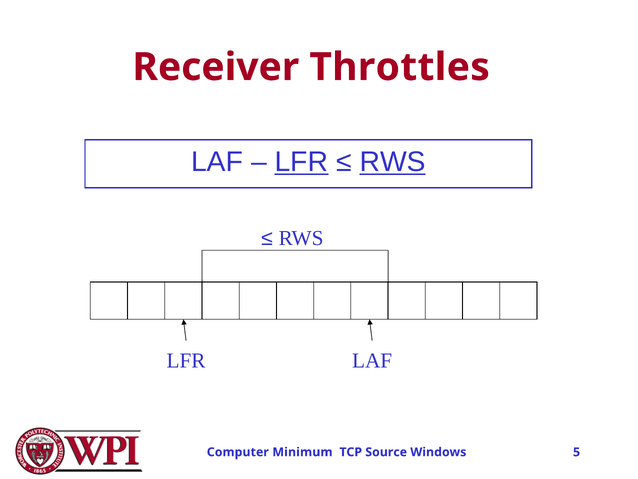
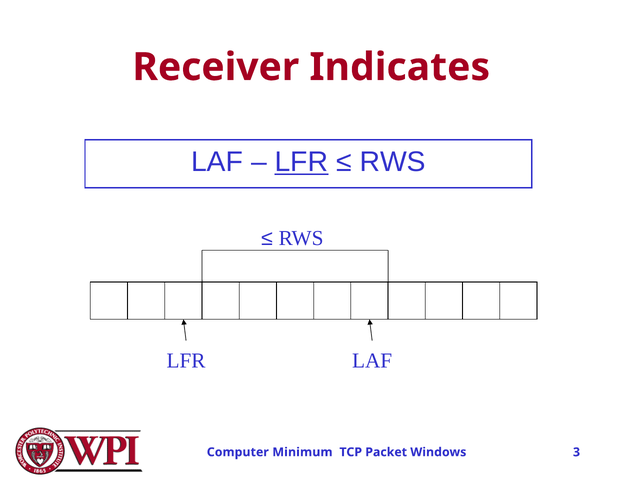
Throttles: Throttles -> Indicates
RWS at (393, 162) underline: present -> none
Source: Source -> Packet
5: 5 -> 3
